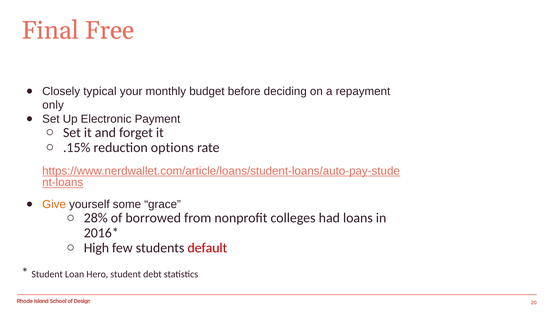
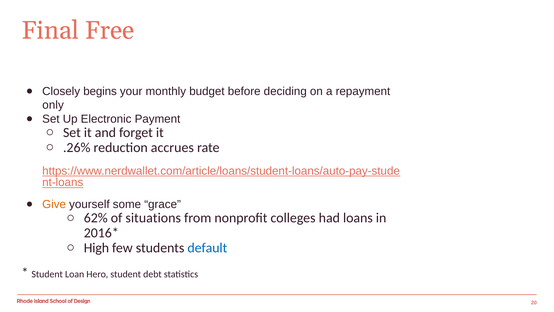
typical: typical -> begins
.15%: .15% -> .26%
options: options -> accrues
28%: 28% -> 62%
borrowed: borrowed -> situations
default colour: red -> blue
